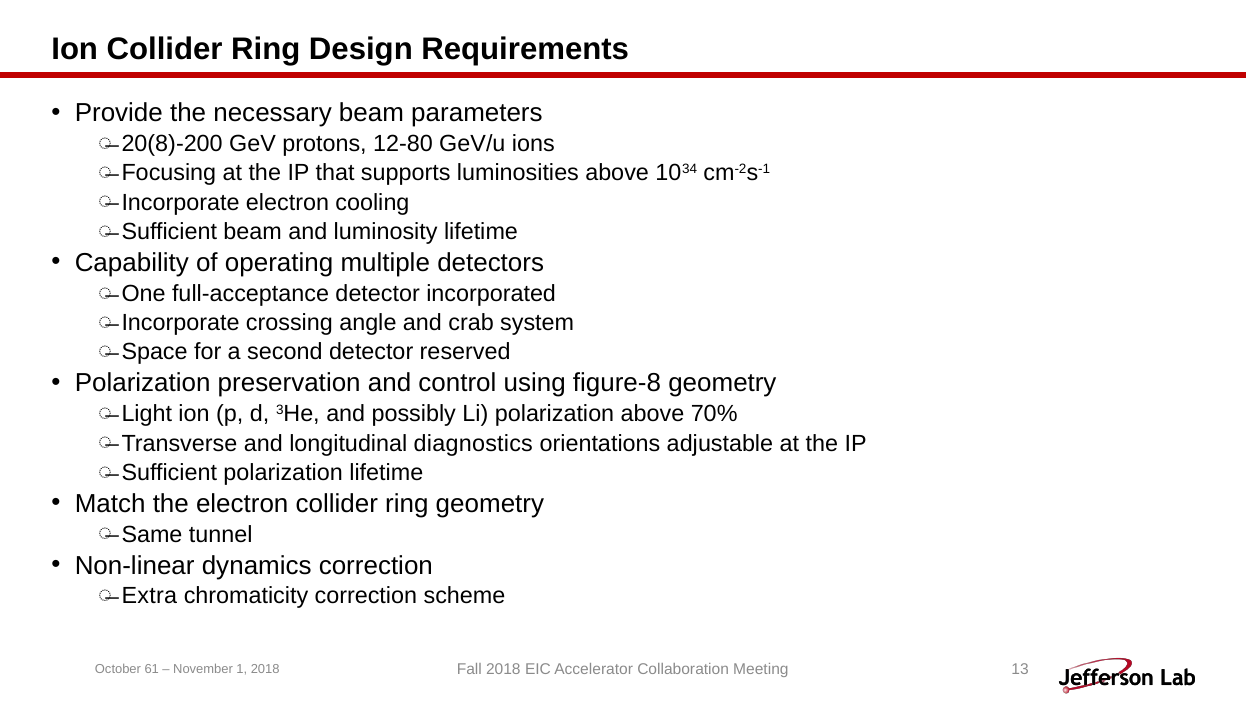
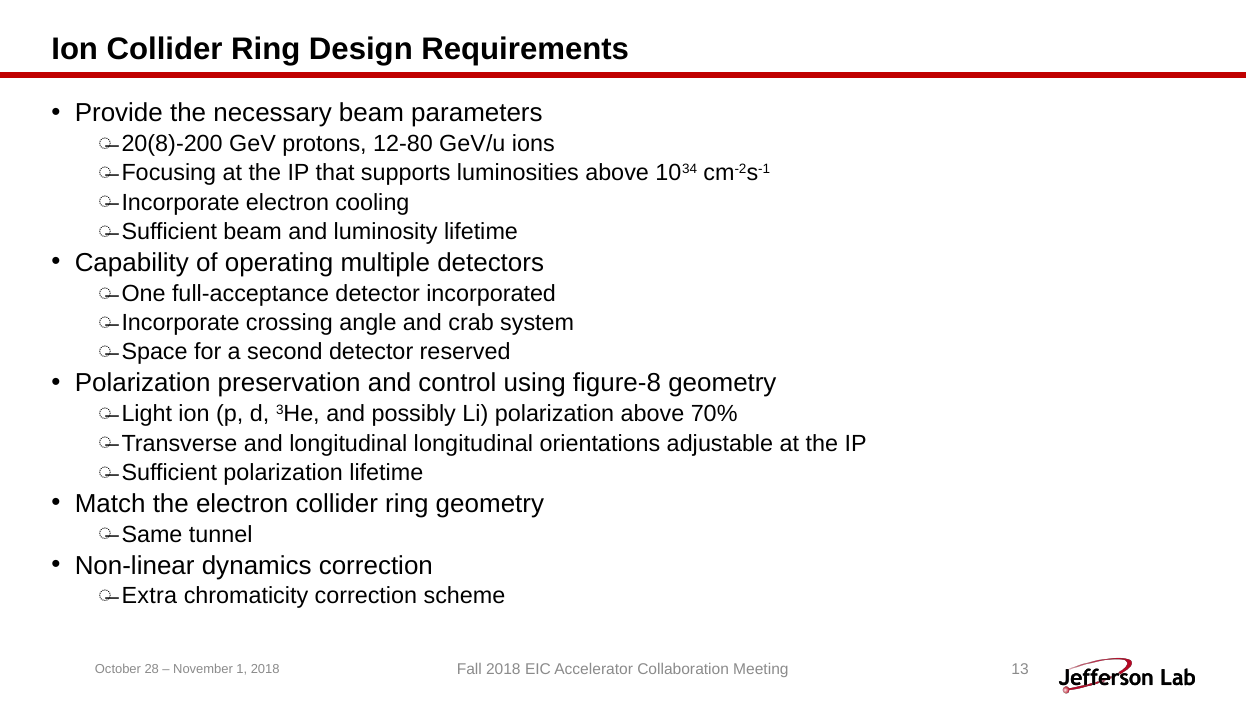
longitudinal diagnostics: diagnostics -> longitudinal
61: 61 -> 28
